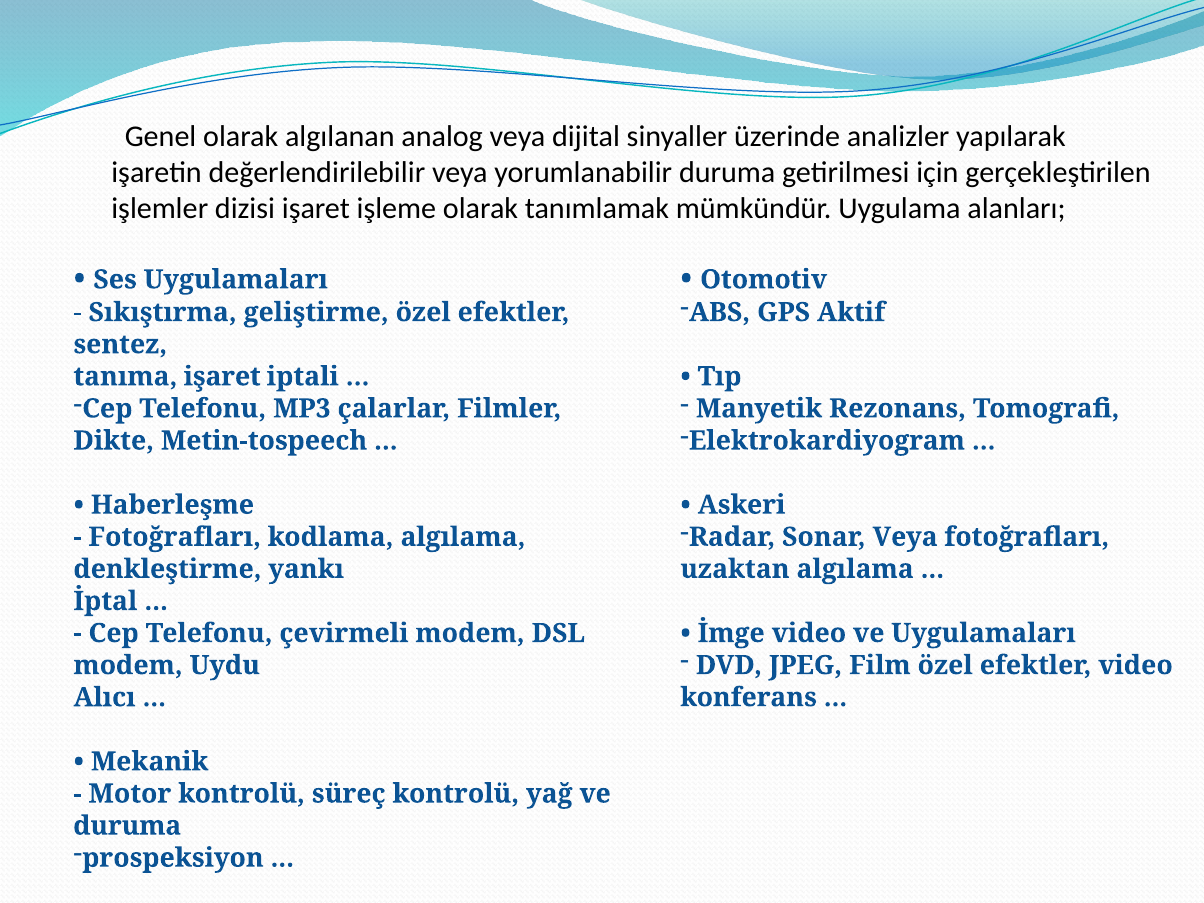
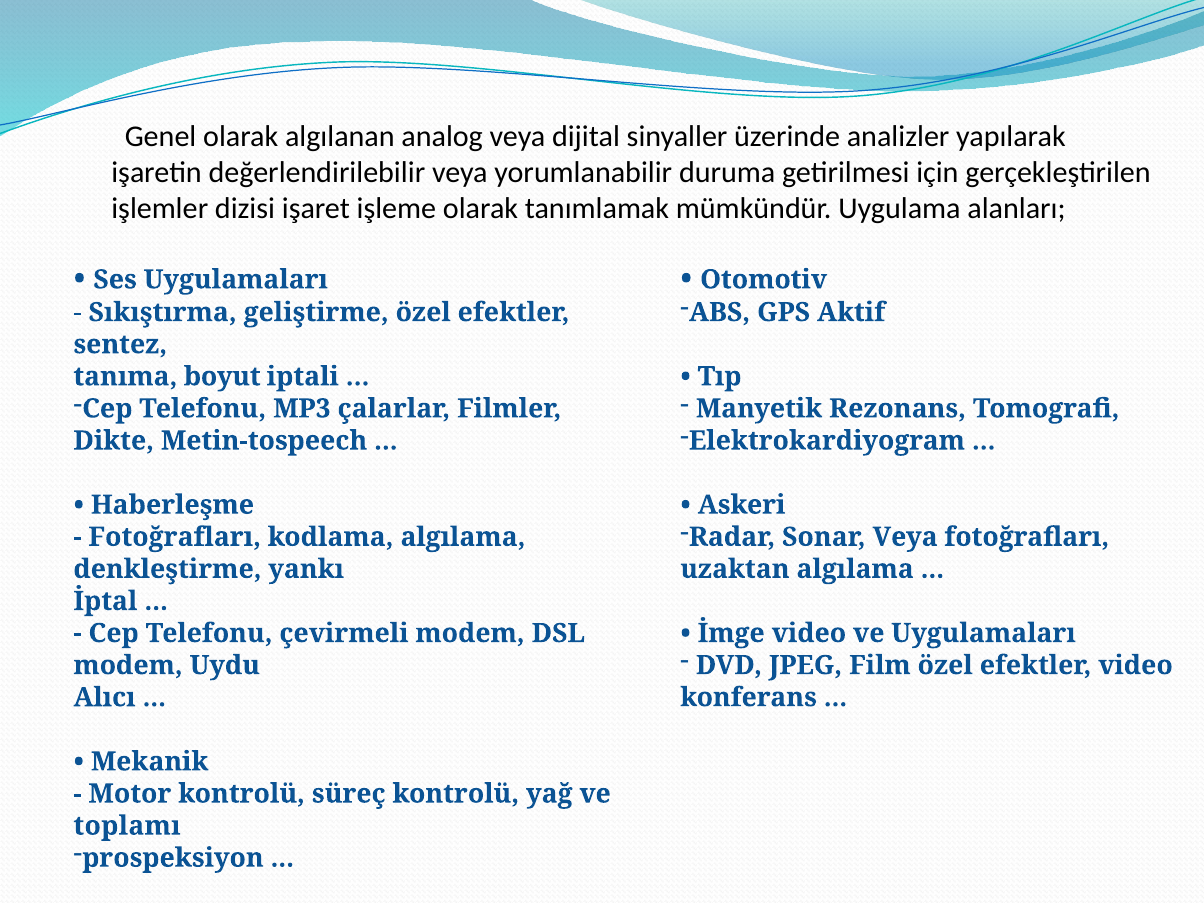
tanıma işaret: işaret -> boyut
duruma at (127, 826): duruma -> toplamı
